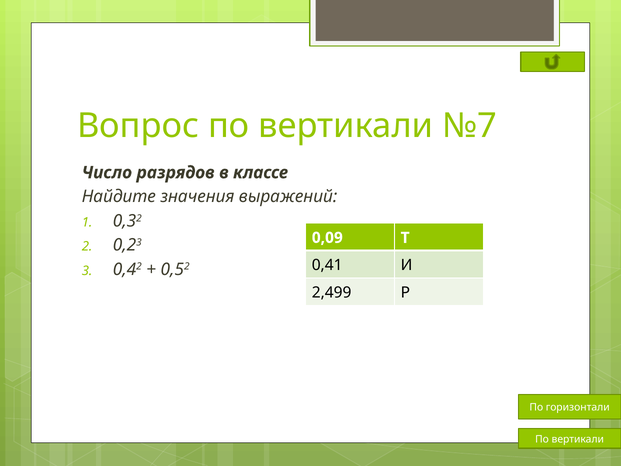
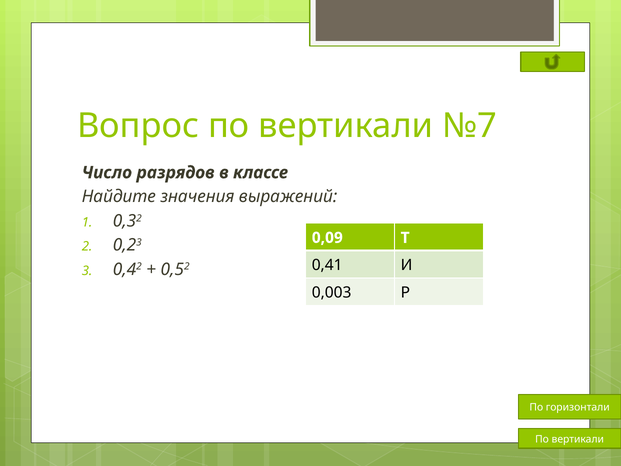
2,499: 2,499 -> 0,003
